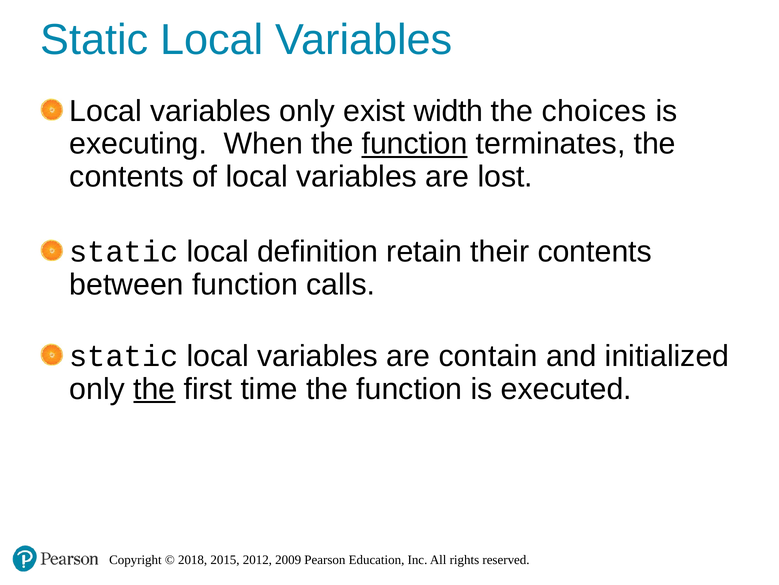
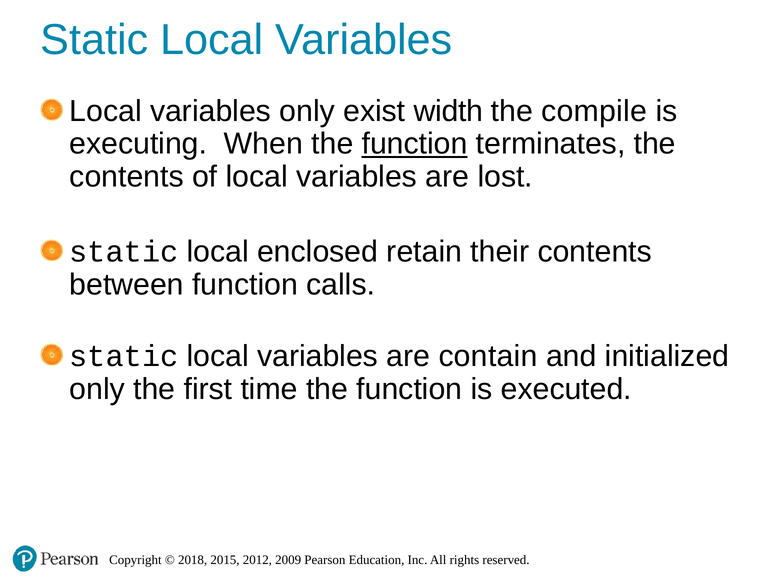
choices: choices -> compile
definition: definition -> enclosed
the at (154, 389) underline: present -> none
